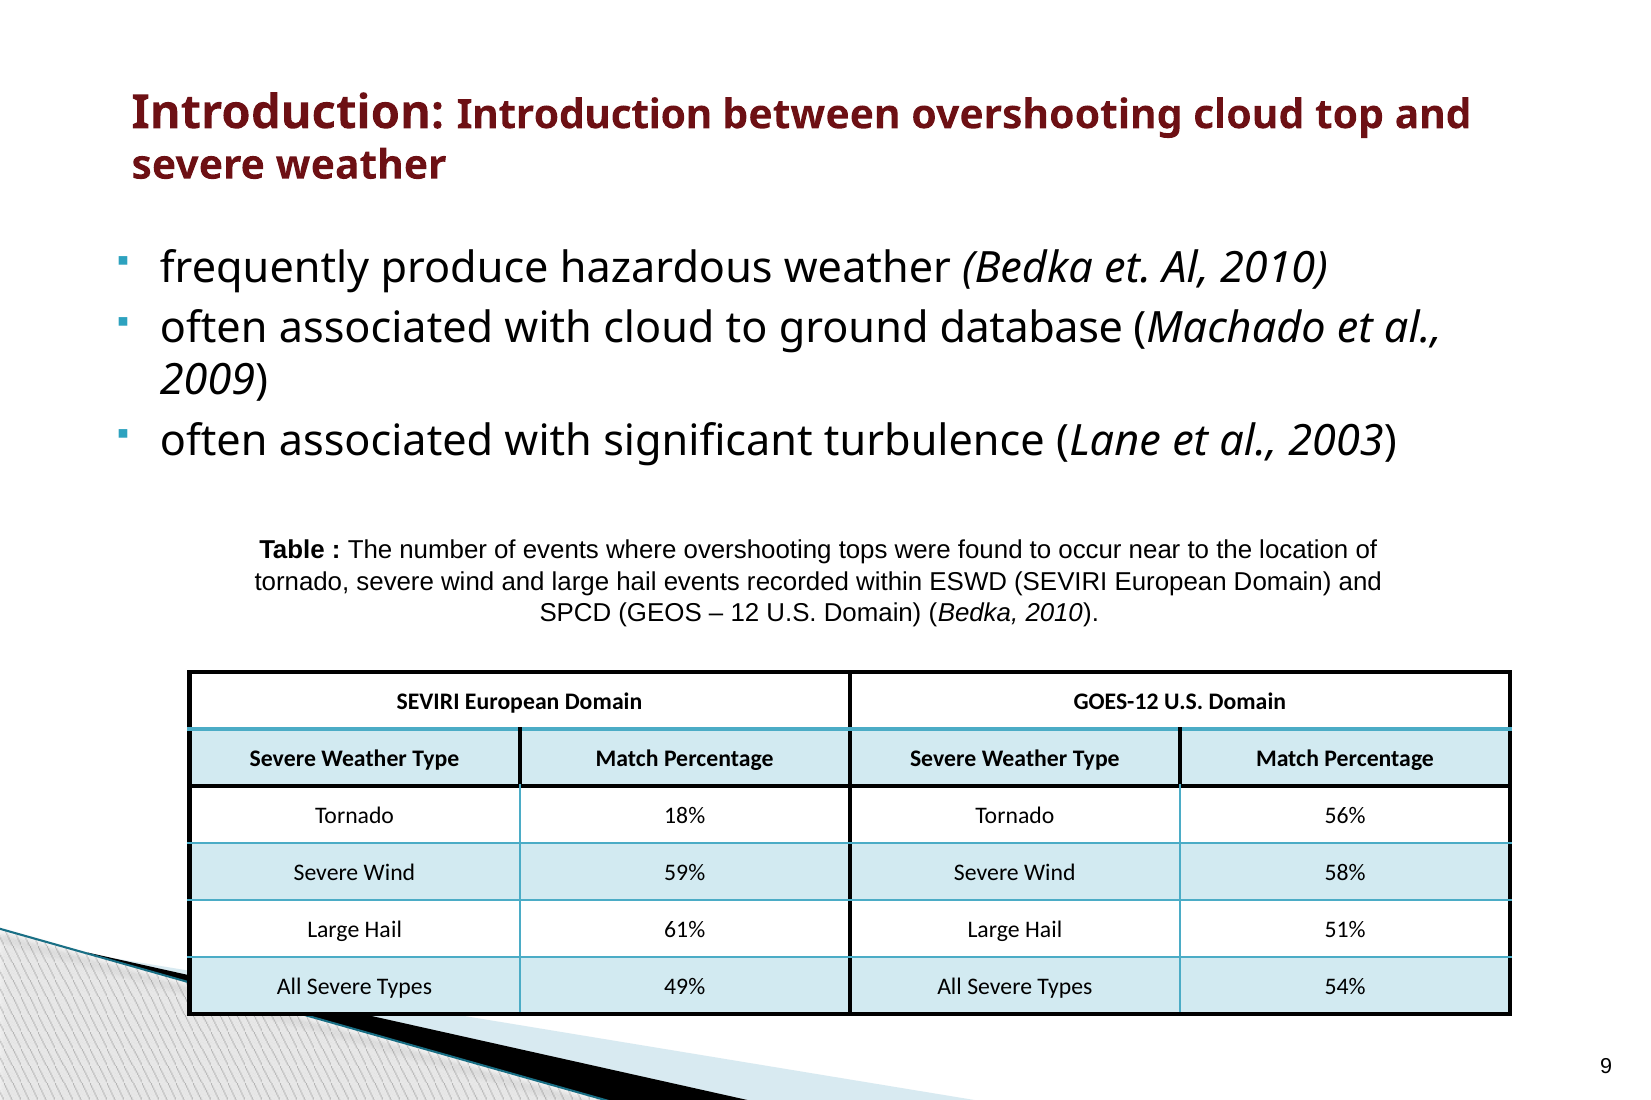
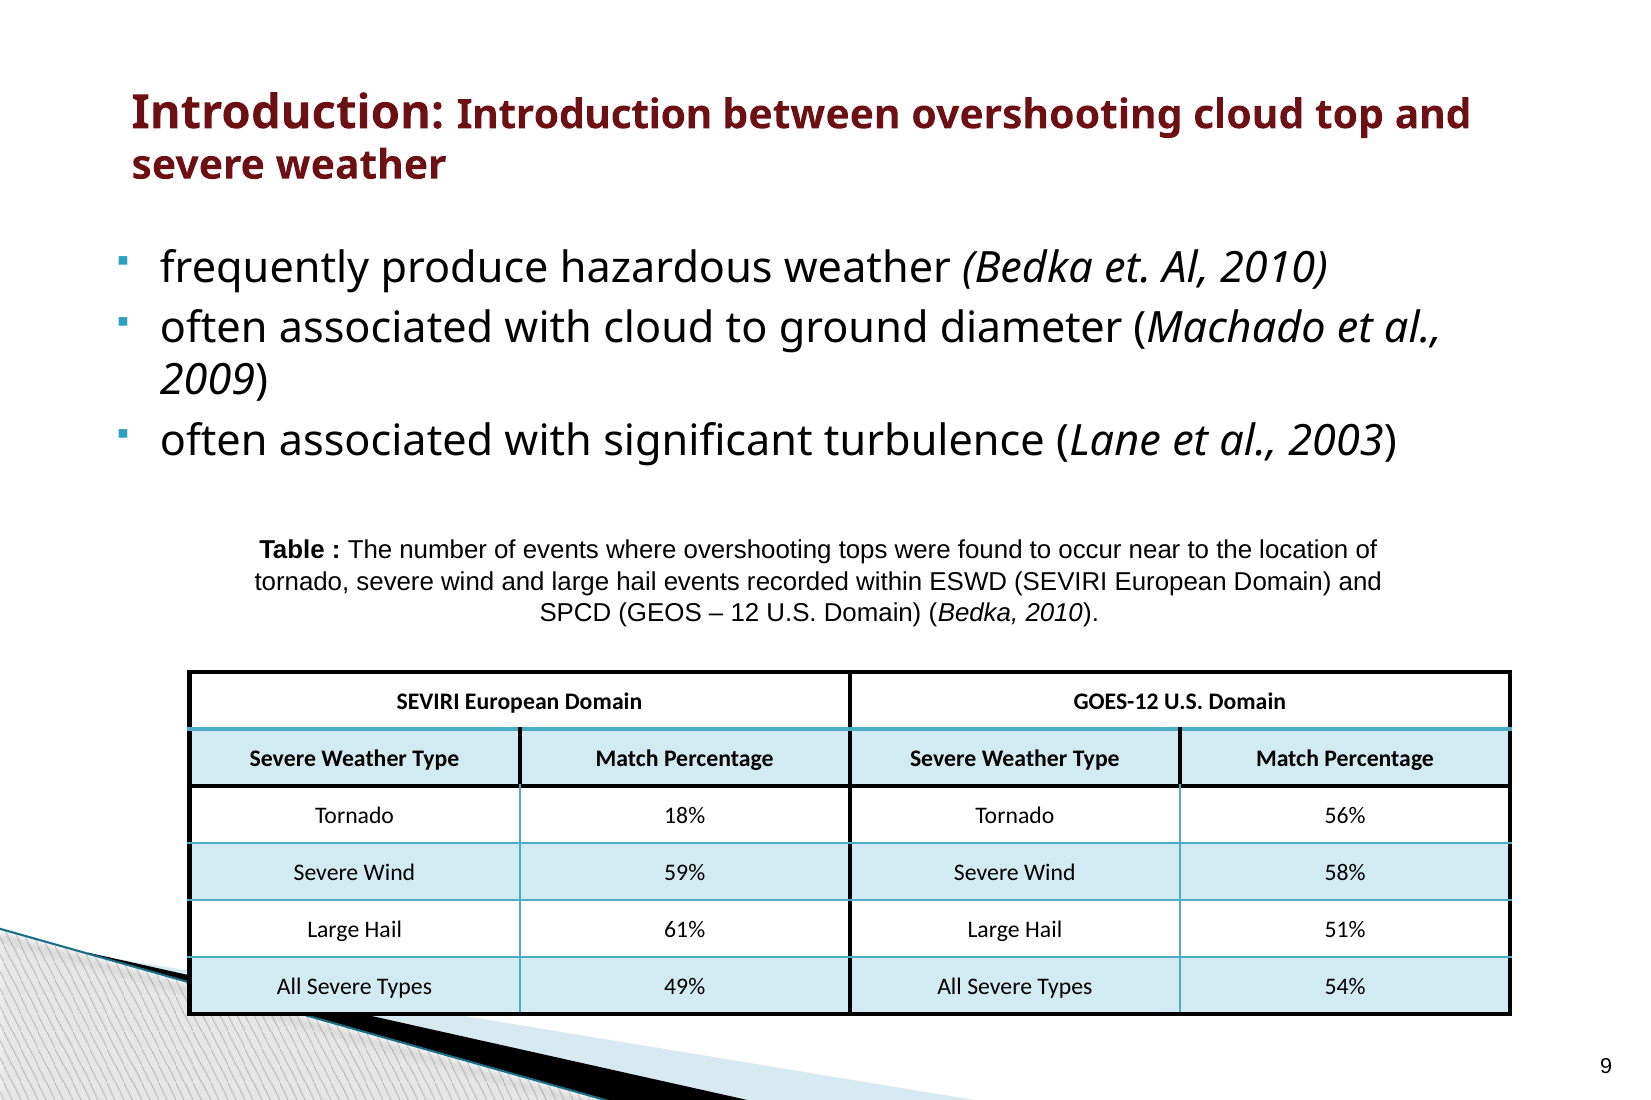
database: database -> diameter
